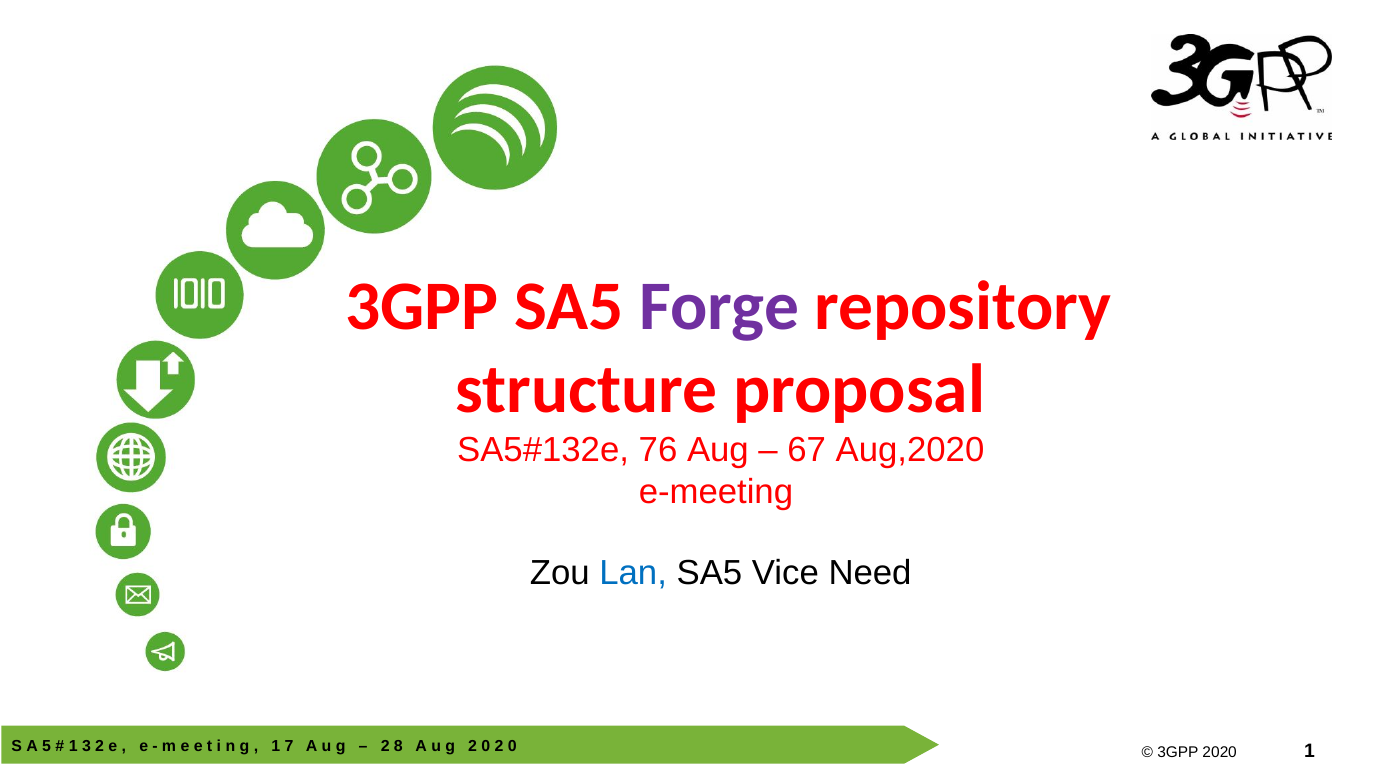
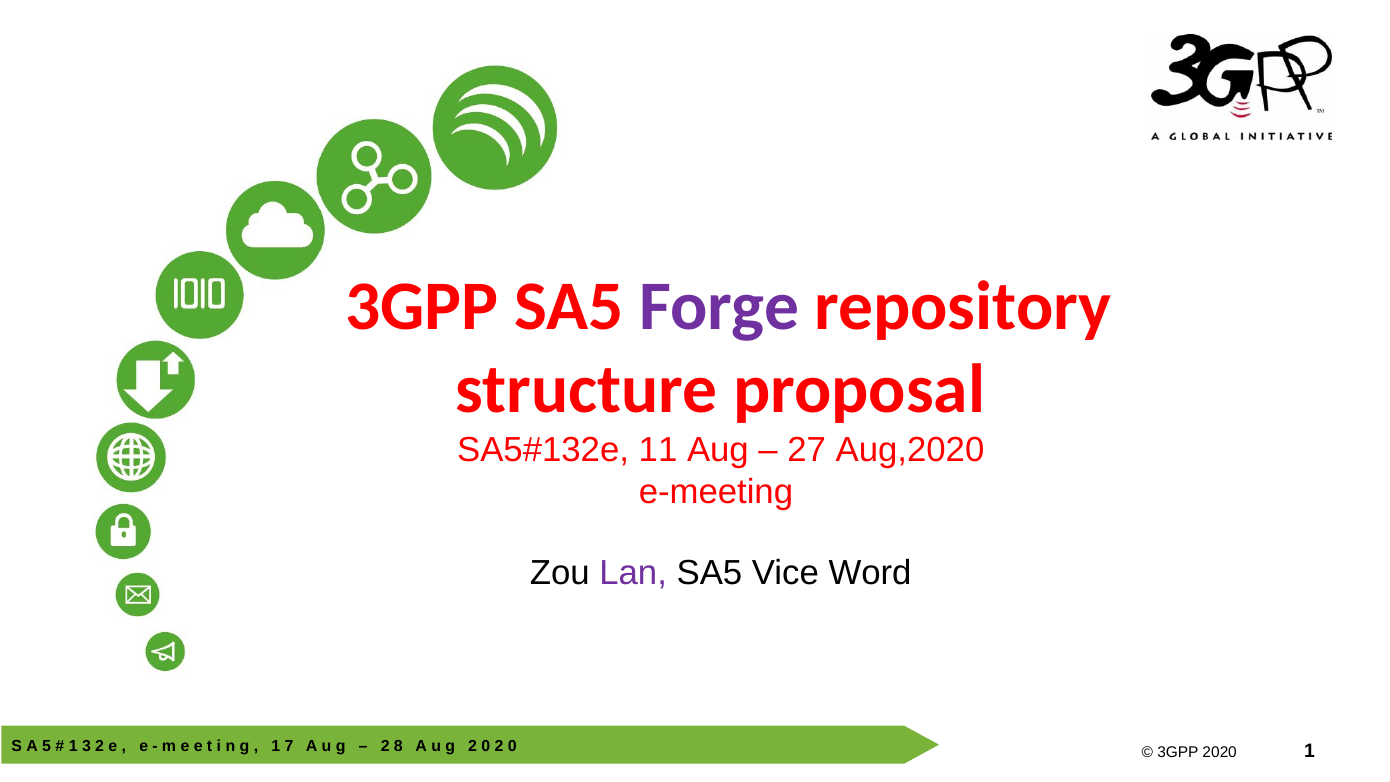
76: 76 -> 11
67: 67 -> 27
Lan colour: blue -> purple
Need: Need -> Word
